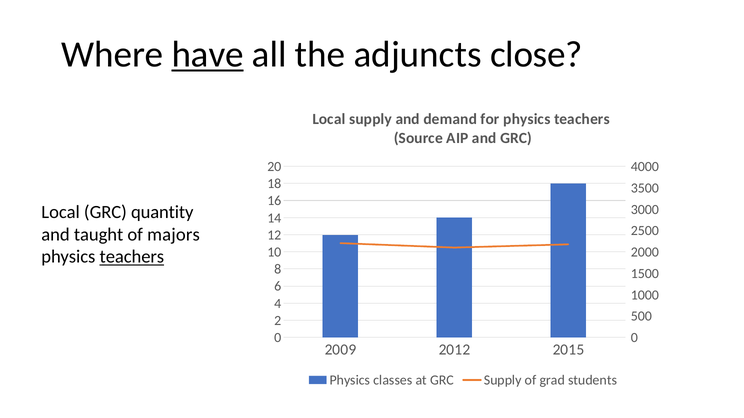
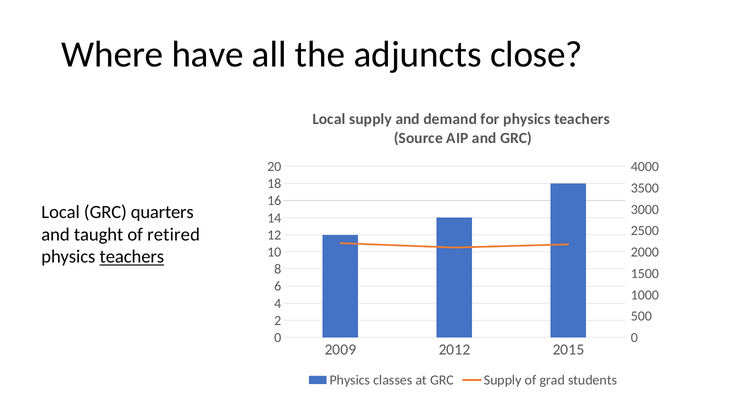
have underline: present -> none
quantity: quantity -> quarters
majors: majors -> retired
